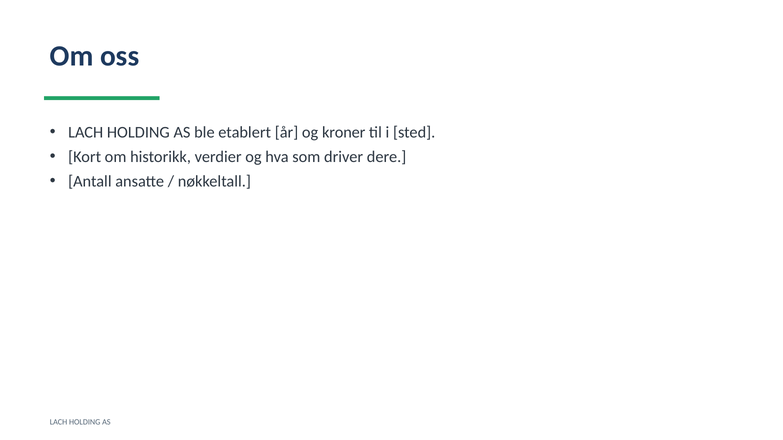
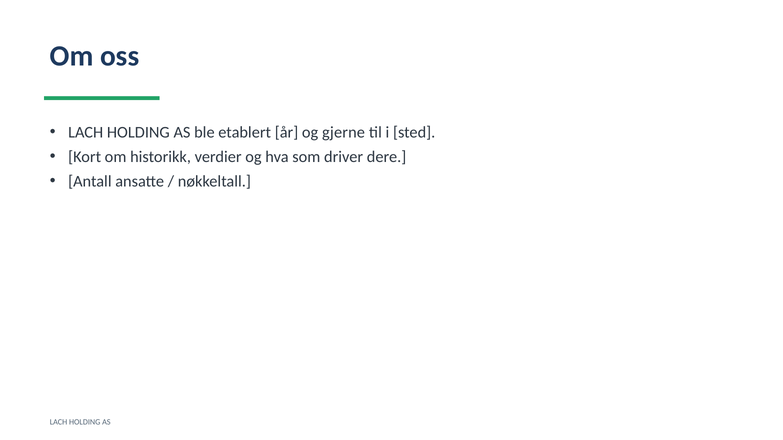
kroner: kroner -> gjerne
